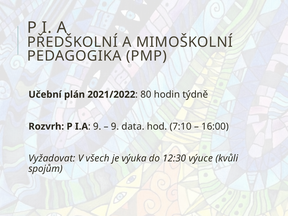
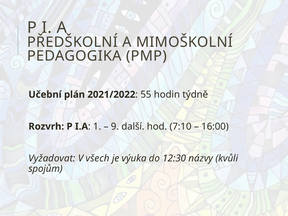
80: 80 -> 55
9 at (97, 126): 9 -> 1
data: data -> další
výuce: výuce -> názvy
